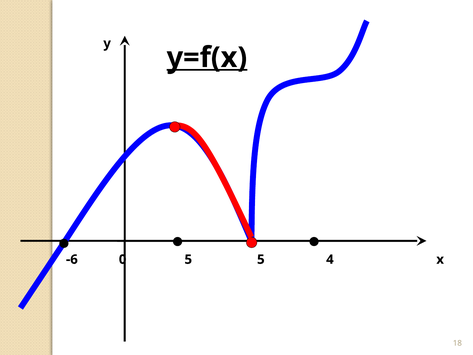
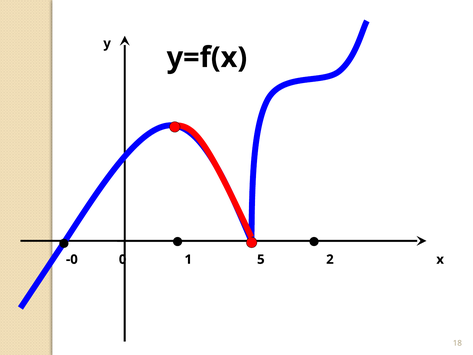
y=f(x underline: present -> none
-6: -6 -> -0
0 5: 5 -> 1
4: 4 -> 2
